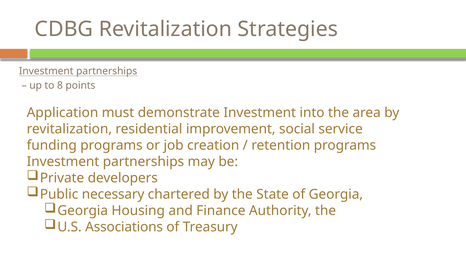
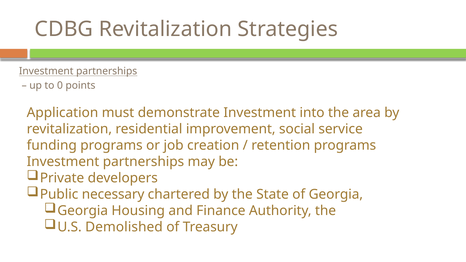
8: 8 -> 0
Associations: Associations -> Demolished
